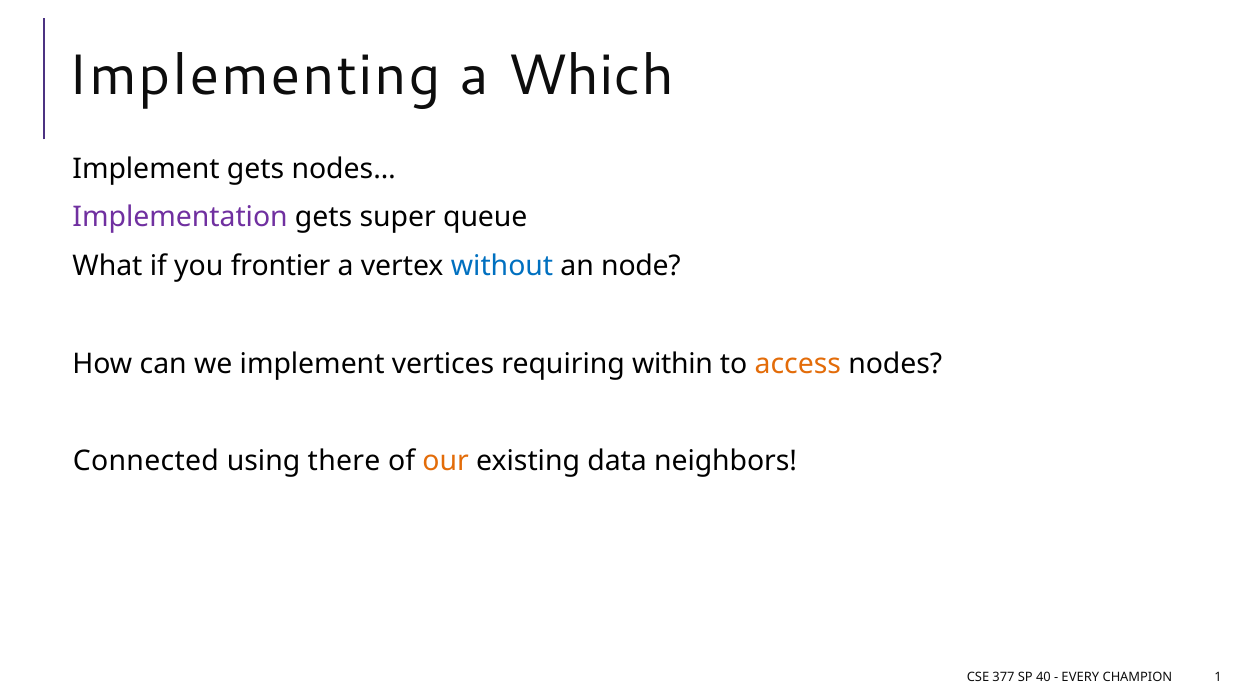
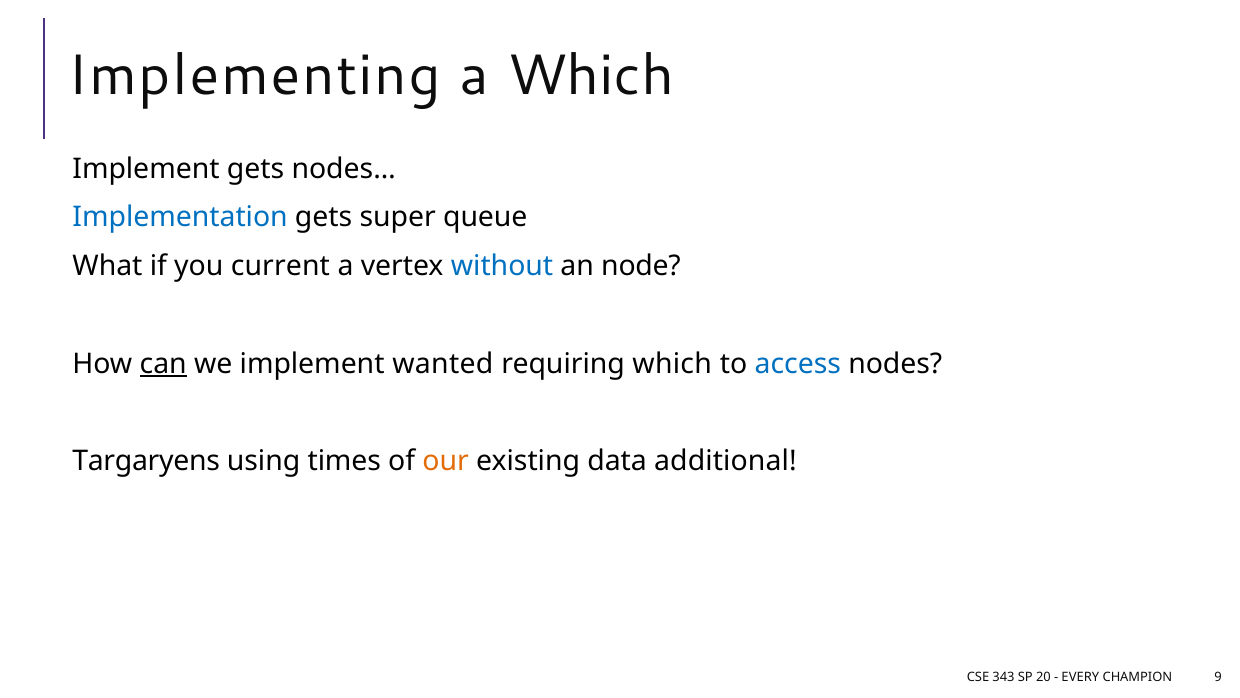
Implementation colour: purple -> blue
frontier: frontier -> current
can underline: none -> present
vertices: vertices -> wanted
requiring within: within -> which
access colour: orange -> blue
Connected: Connected -> Targaryens
there: there -> times
neighbors: neighbors -> additional
377: 377 -> 343
40: 40 -> 20
1: 1 -> 9
